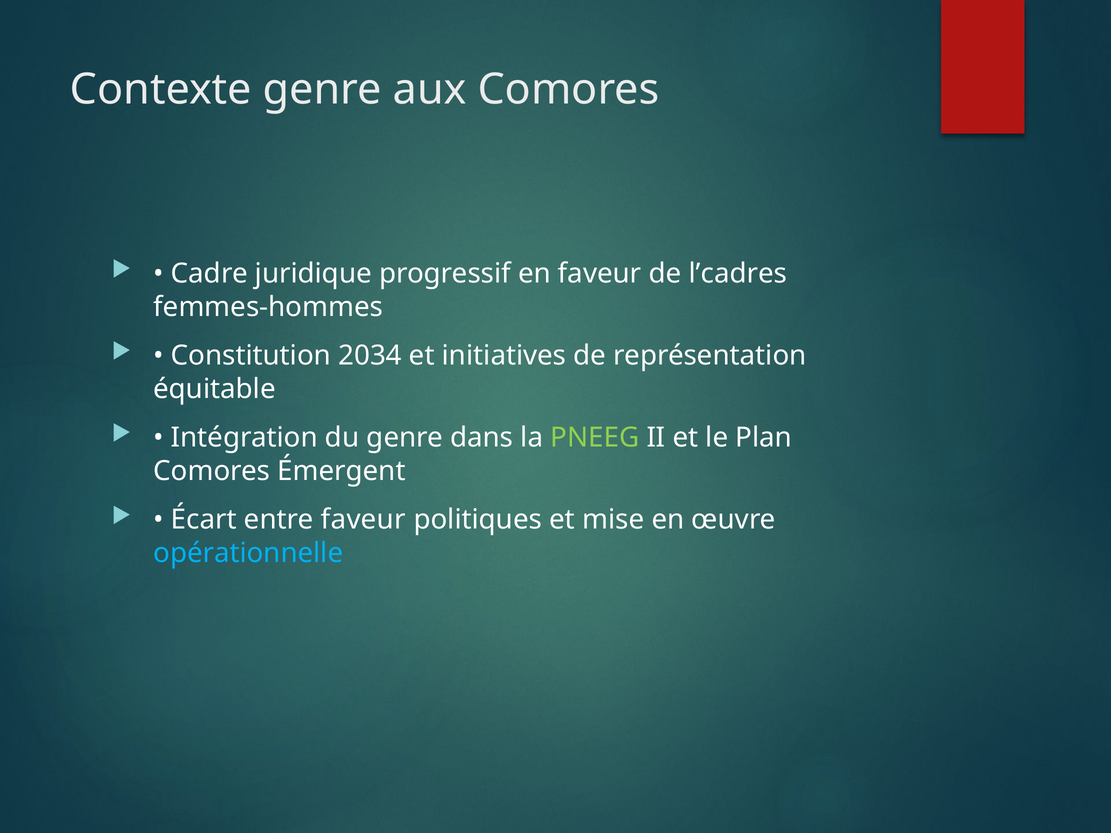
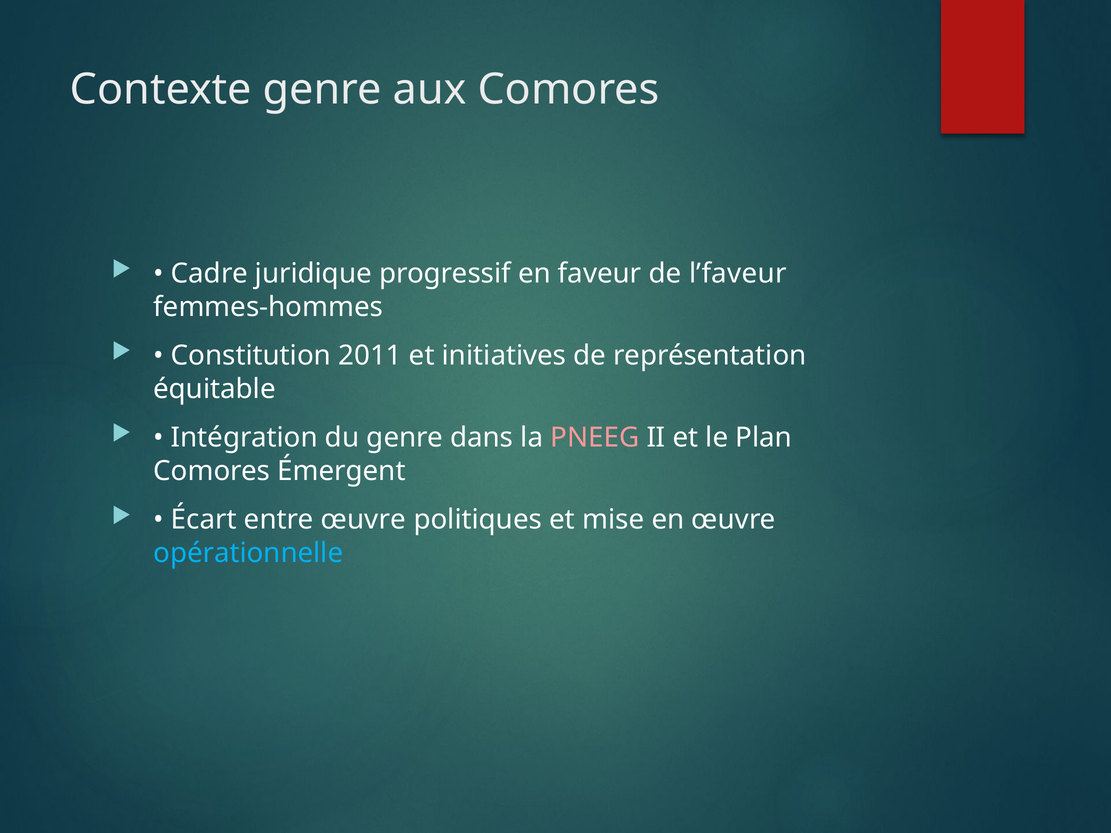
l’cadres: l’cadres -> l’faveur
2034: 2034 -> 2011
PNEEG colour: light green -> pink
entre faveur: faveur -> œuvre
